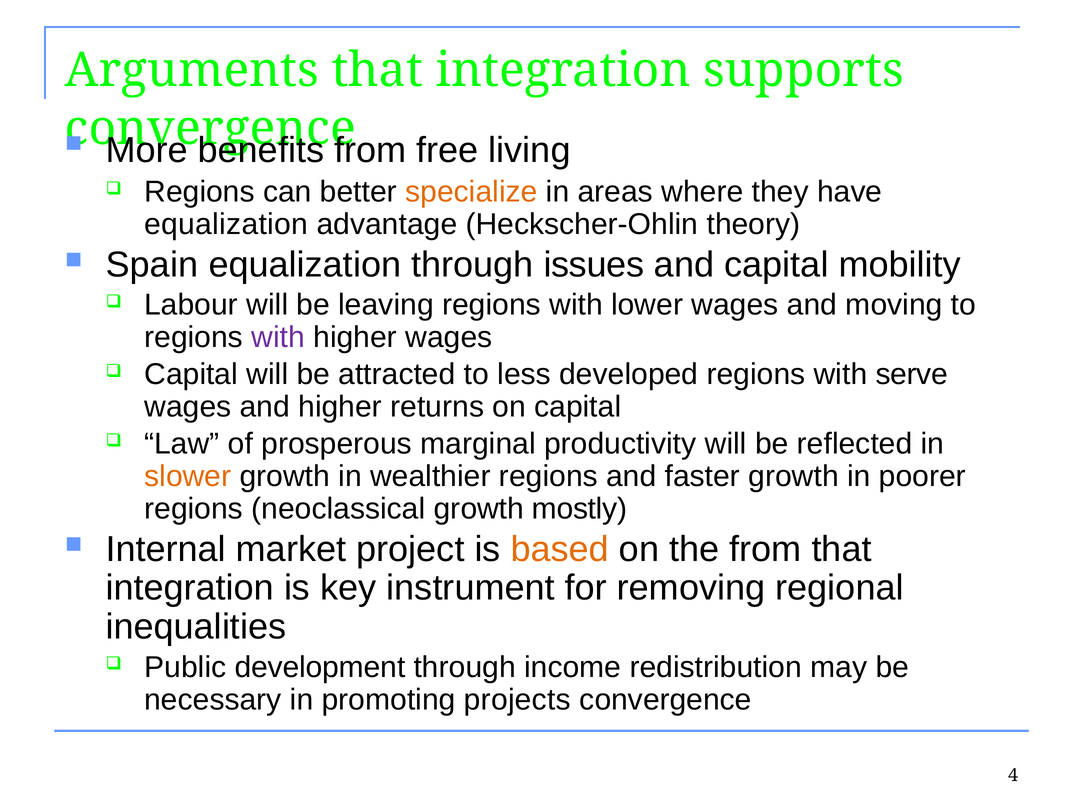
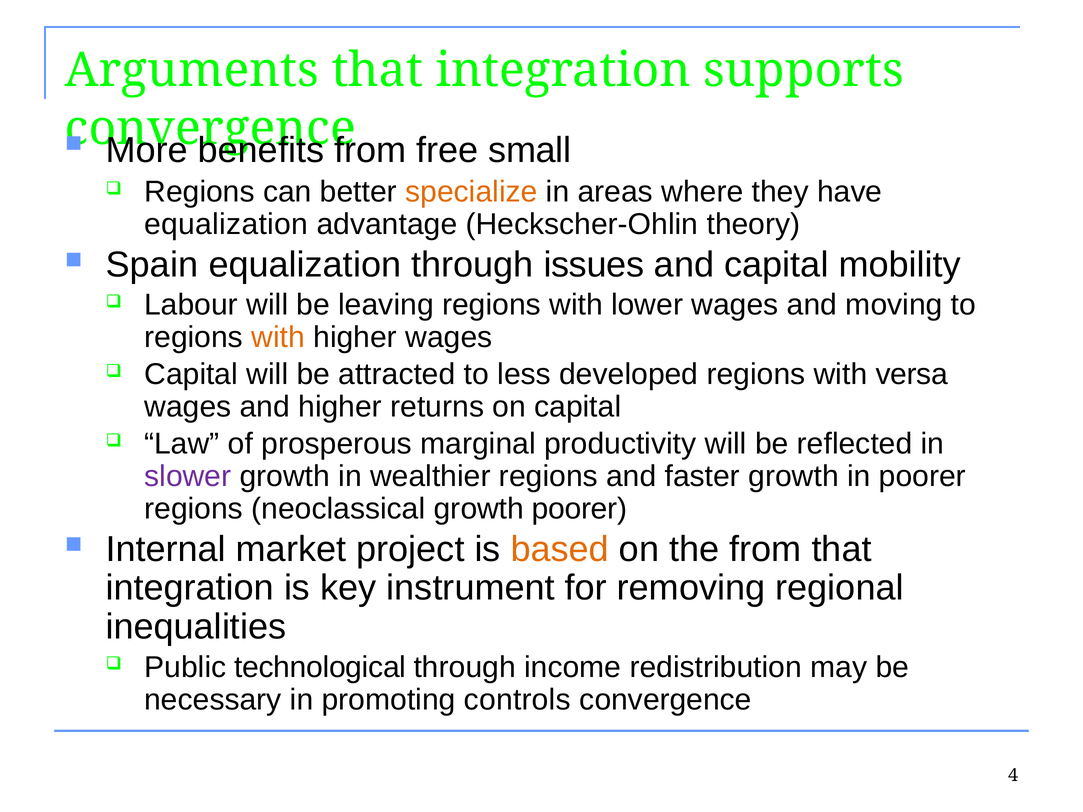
living: living -> small
with at (278, 338) colour: purple -> orange
serve: serve -> versa
slower colour: orange -> purple
growth mostly: mostly -> poorer
development: development -> technological
projects: projects -> controls
